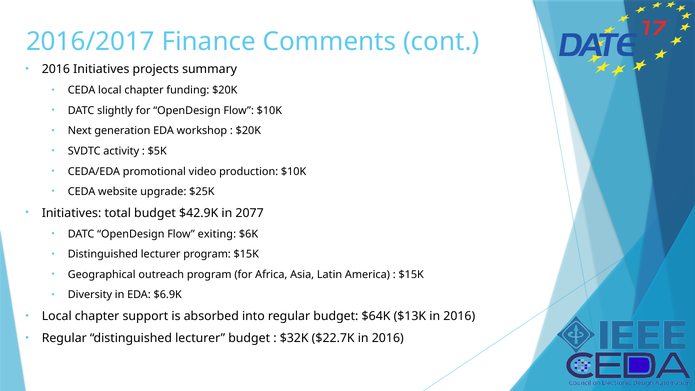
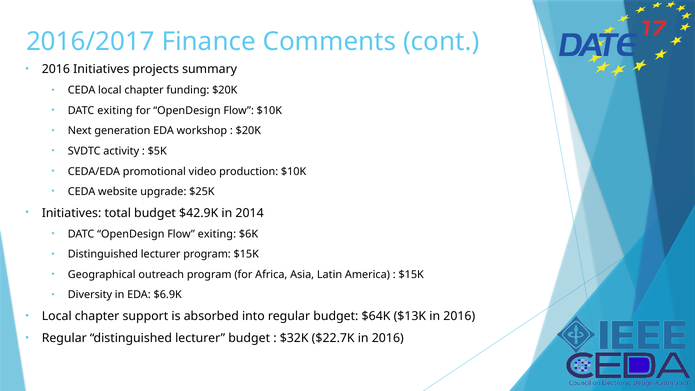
DATC slightly: slightly -> exiting
2077: 2077 -> 2014
